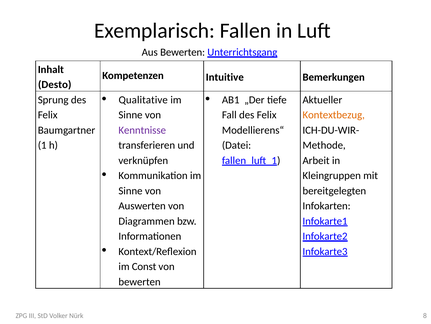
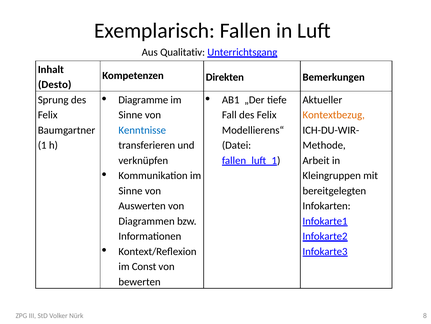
Aus Bewerten: Bewerten -> Qualitativ
Intuitive: Intuitive -> Direkten
Qualitative: Qualitative -> Diagramme
Kenntnisse colour: purple -> blue
